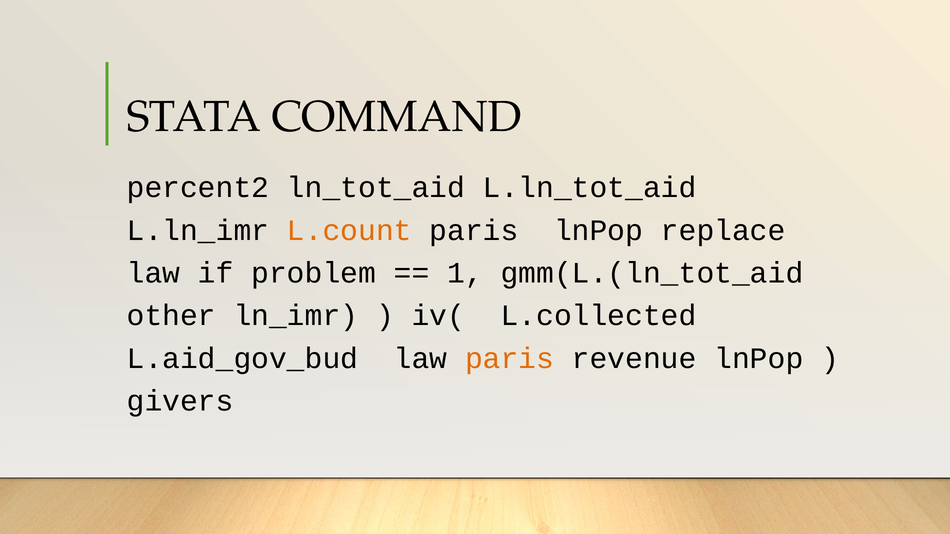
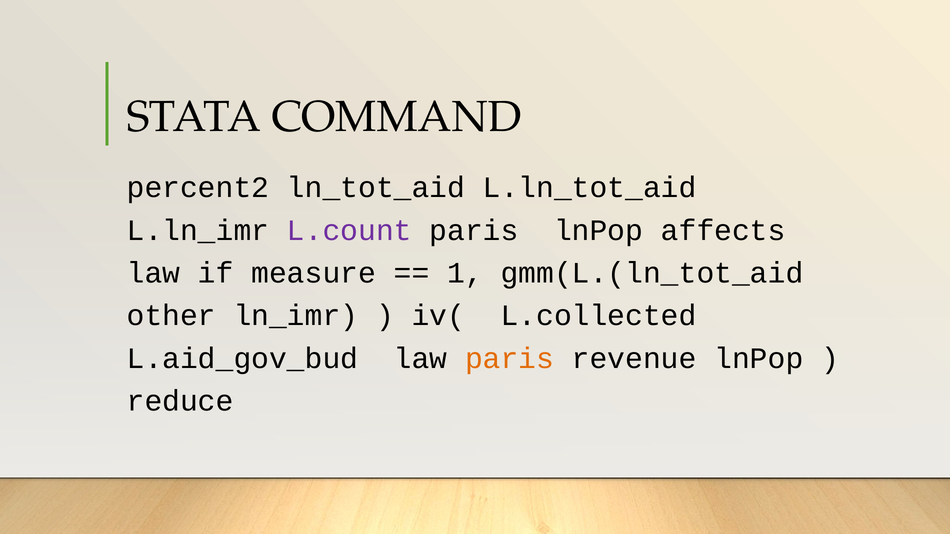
L.count colour: orange -> purple
replace: replace -> affects
problem: problem -> measure
givers: givers -> reduce
